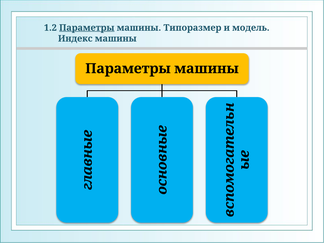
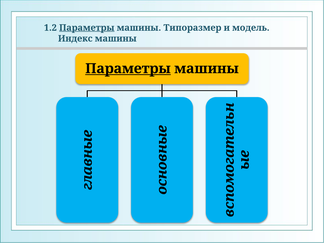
Параметры at (128, 69) underline: none -> present
